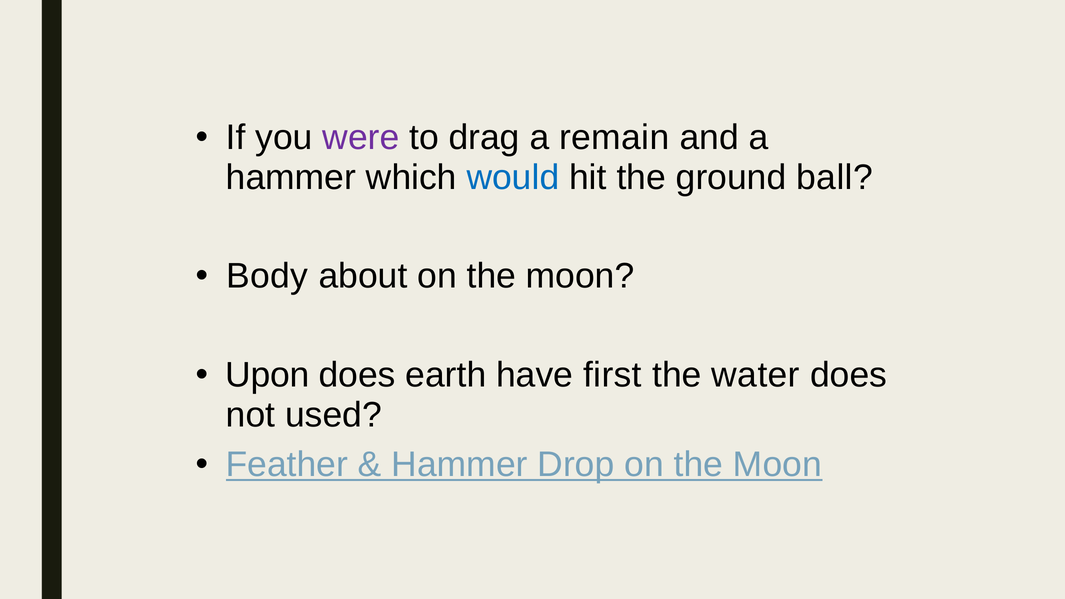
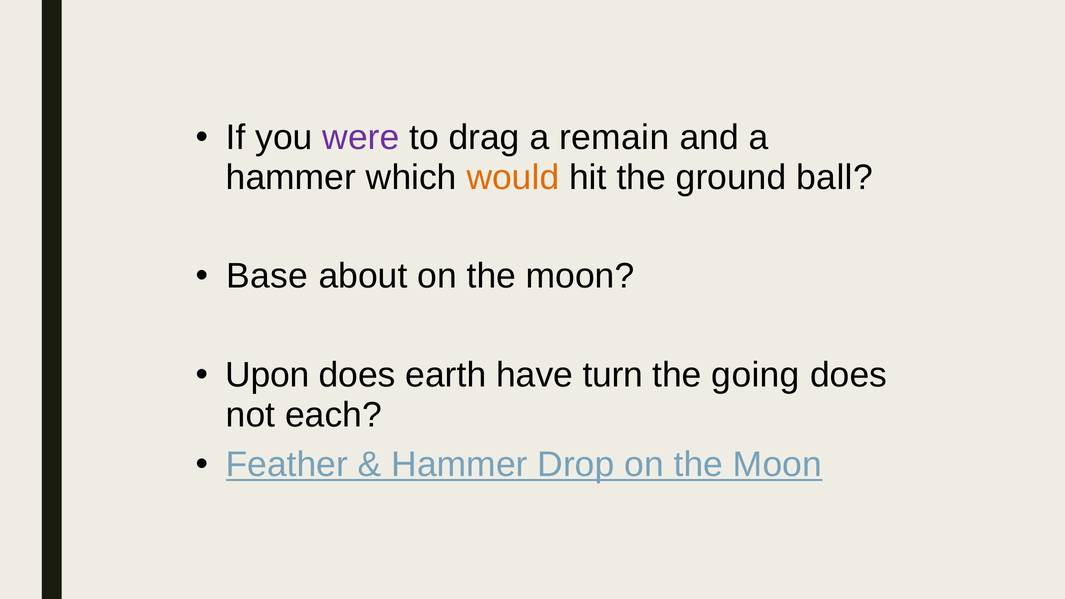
would colour: blue -> orange
Body: Body -> Base
first: first -> turn
water: water -> going
used: used -> each
